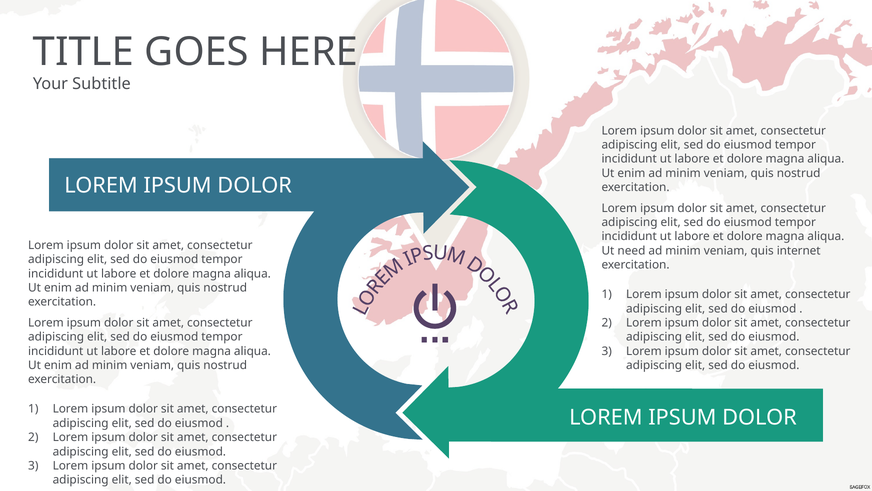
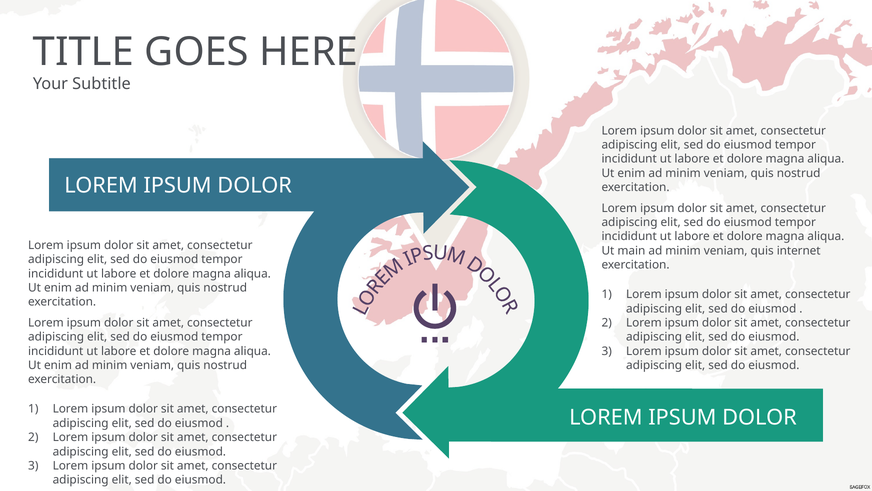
need: need -> main
